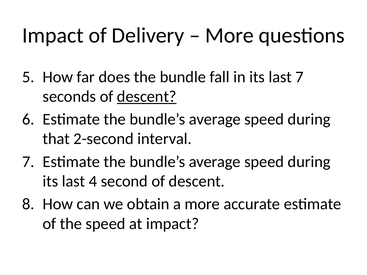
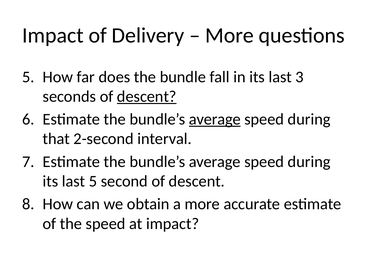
last 7: 7 -> 3
average at (215, 119) underline: none -> present
last 4: 4 -> 5
